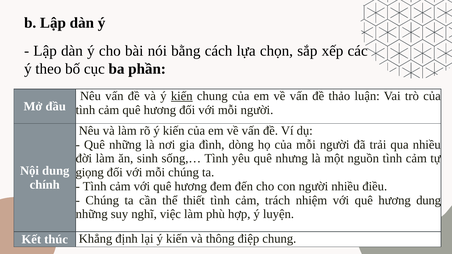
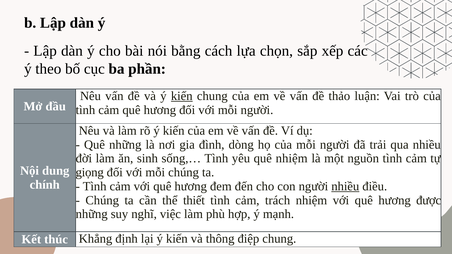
quê nhưng: nhưng -> nhiệm
nhiều at (345, 186) underline: none -> present
hương dung: dung -> được
luyện: luyện -> mạnh
